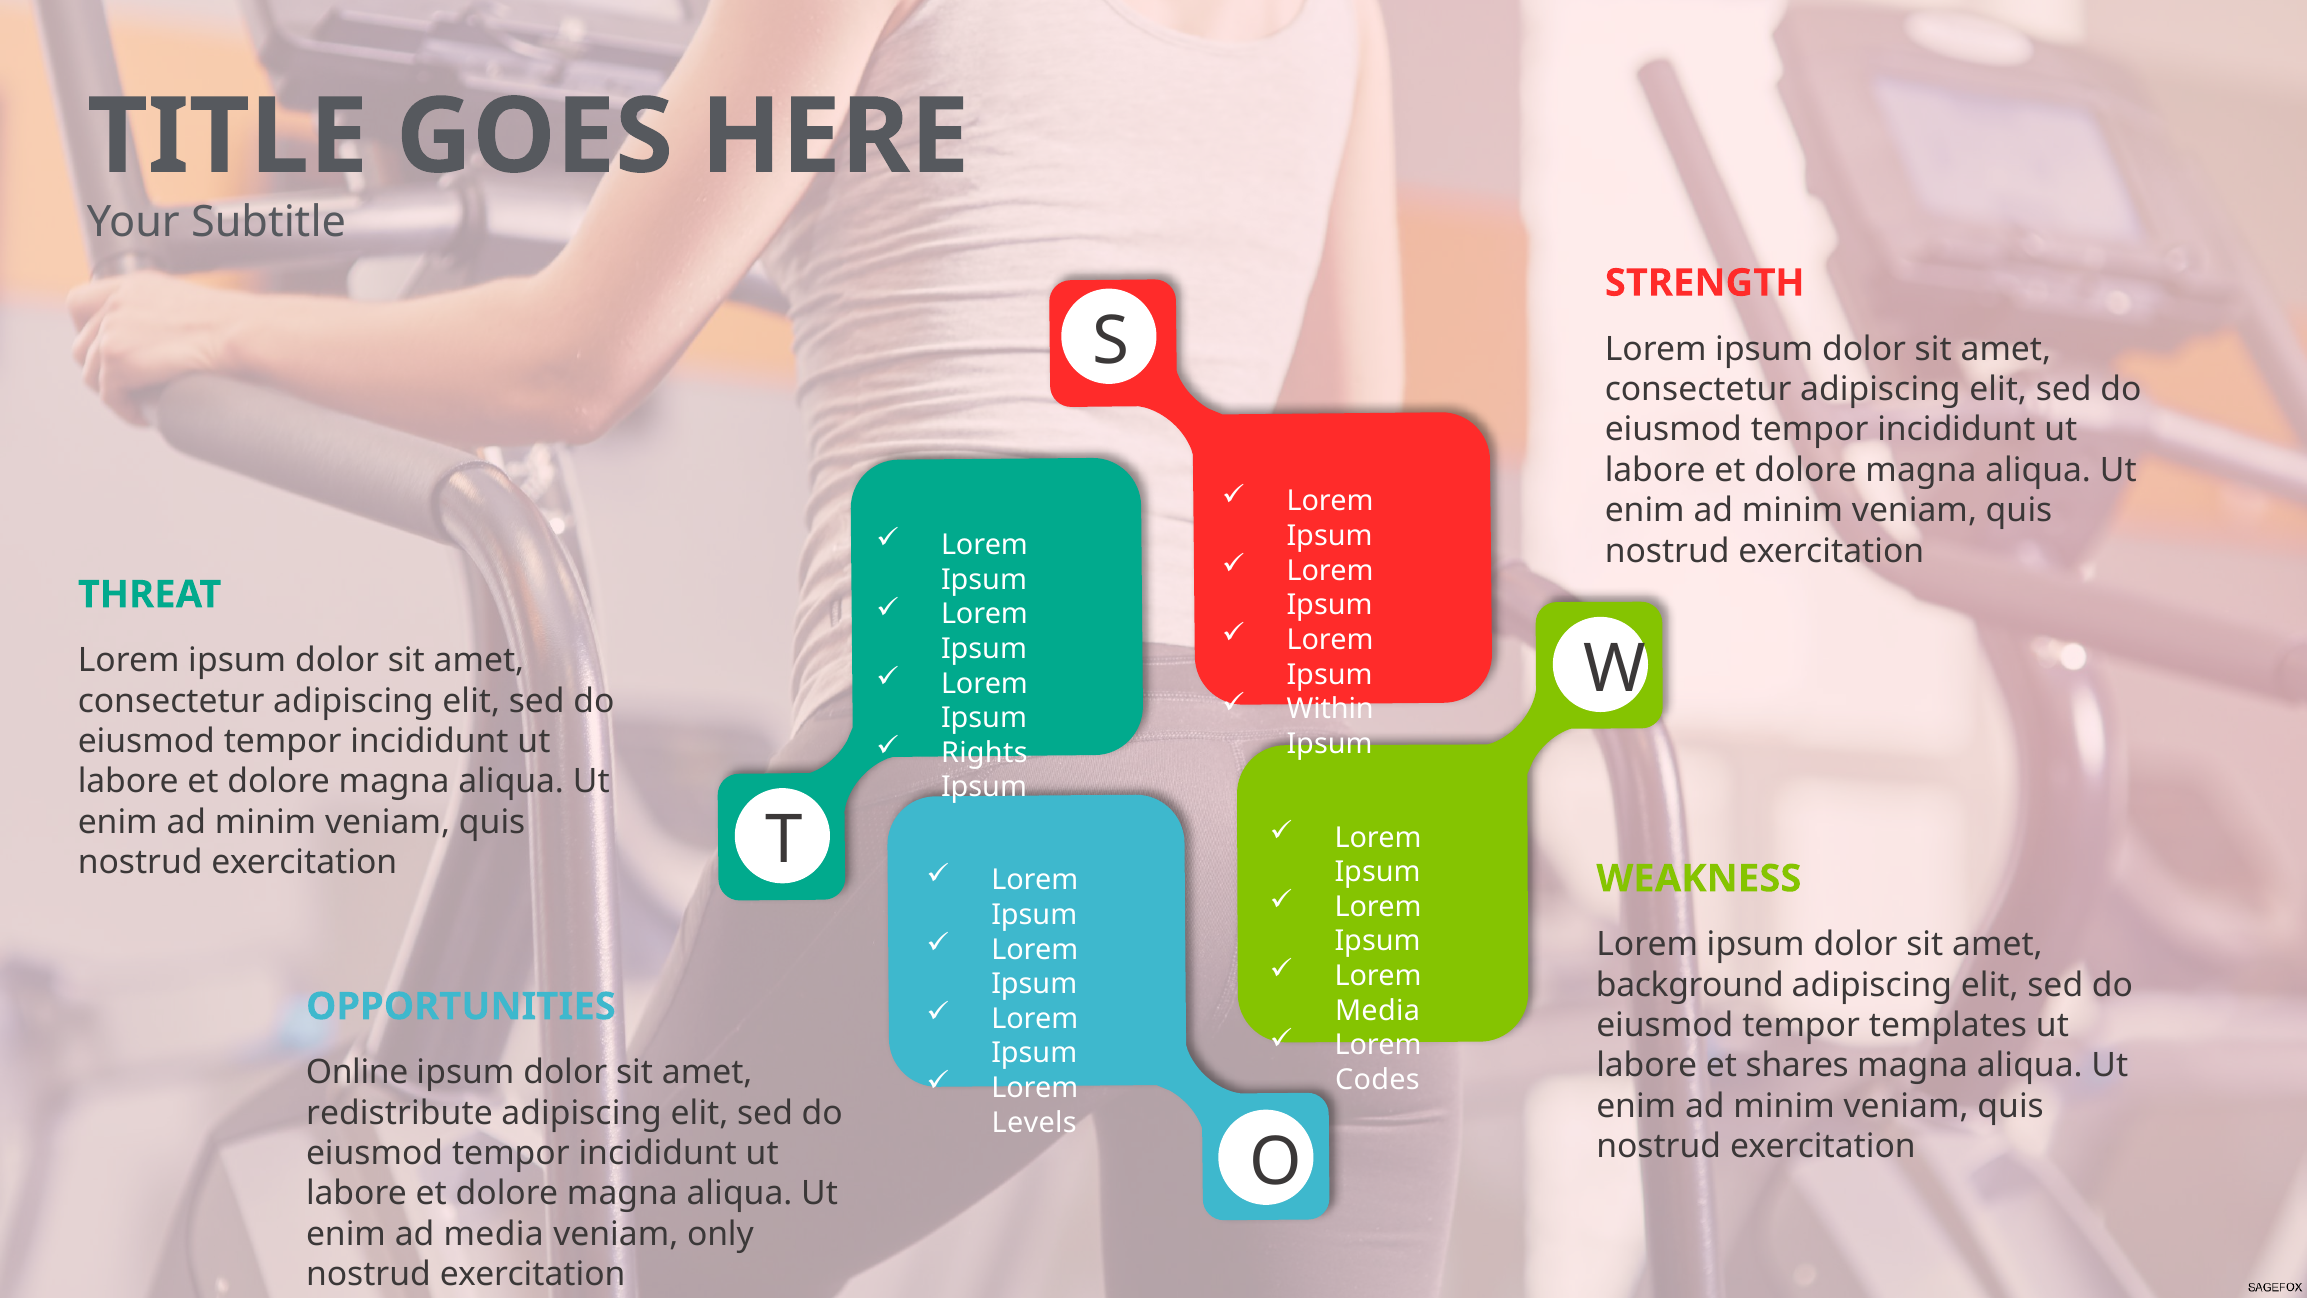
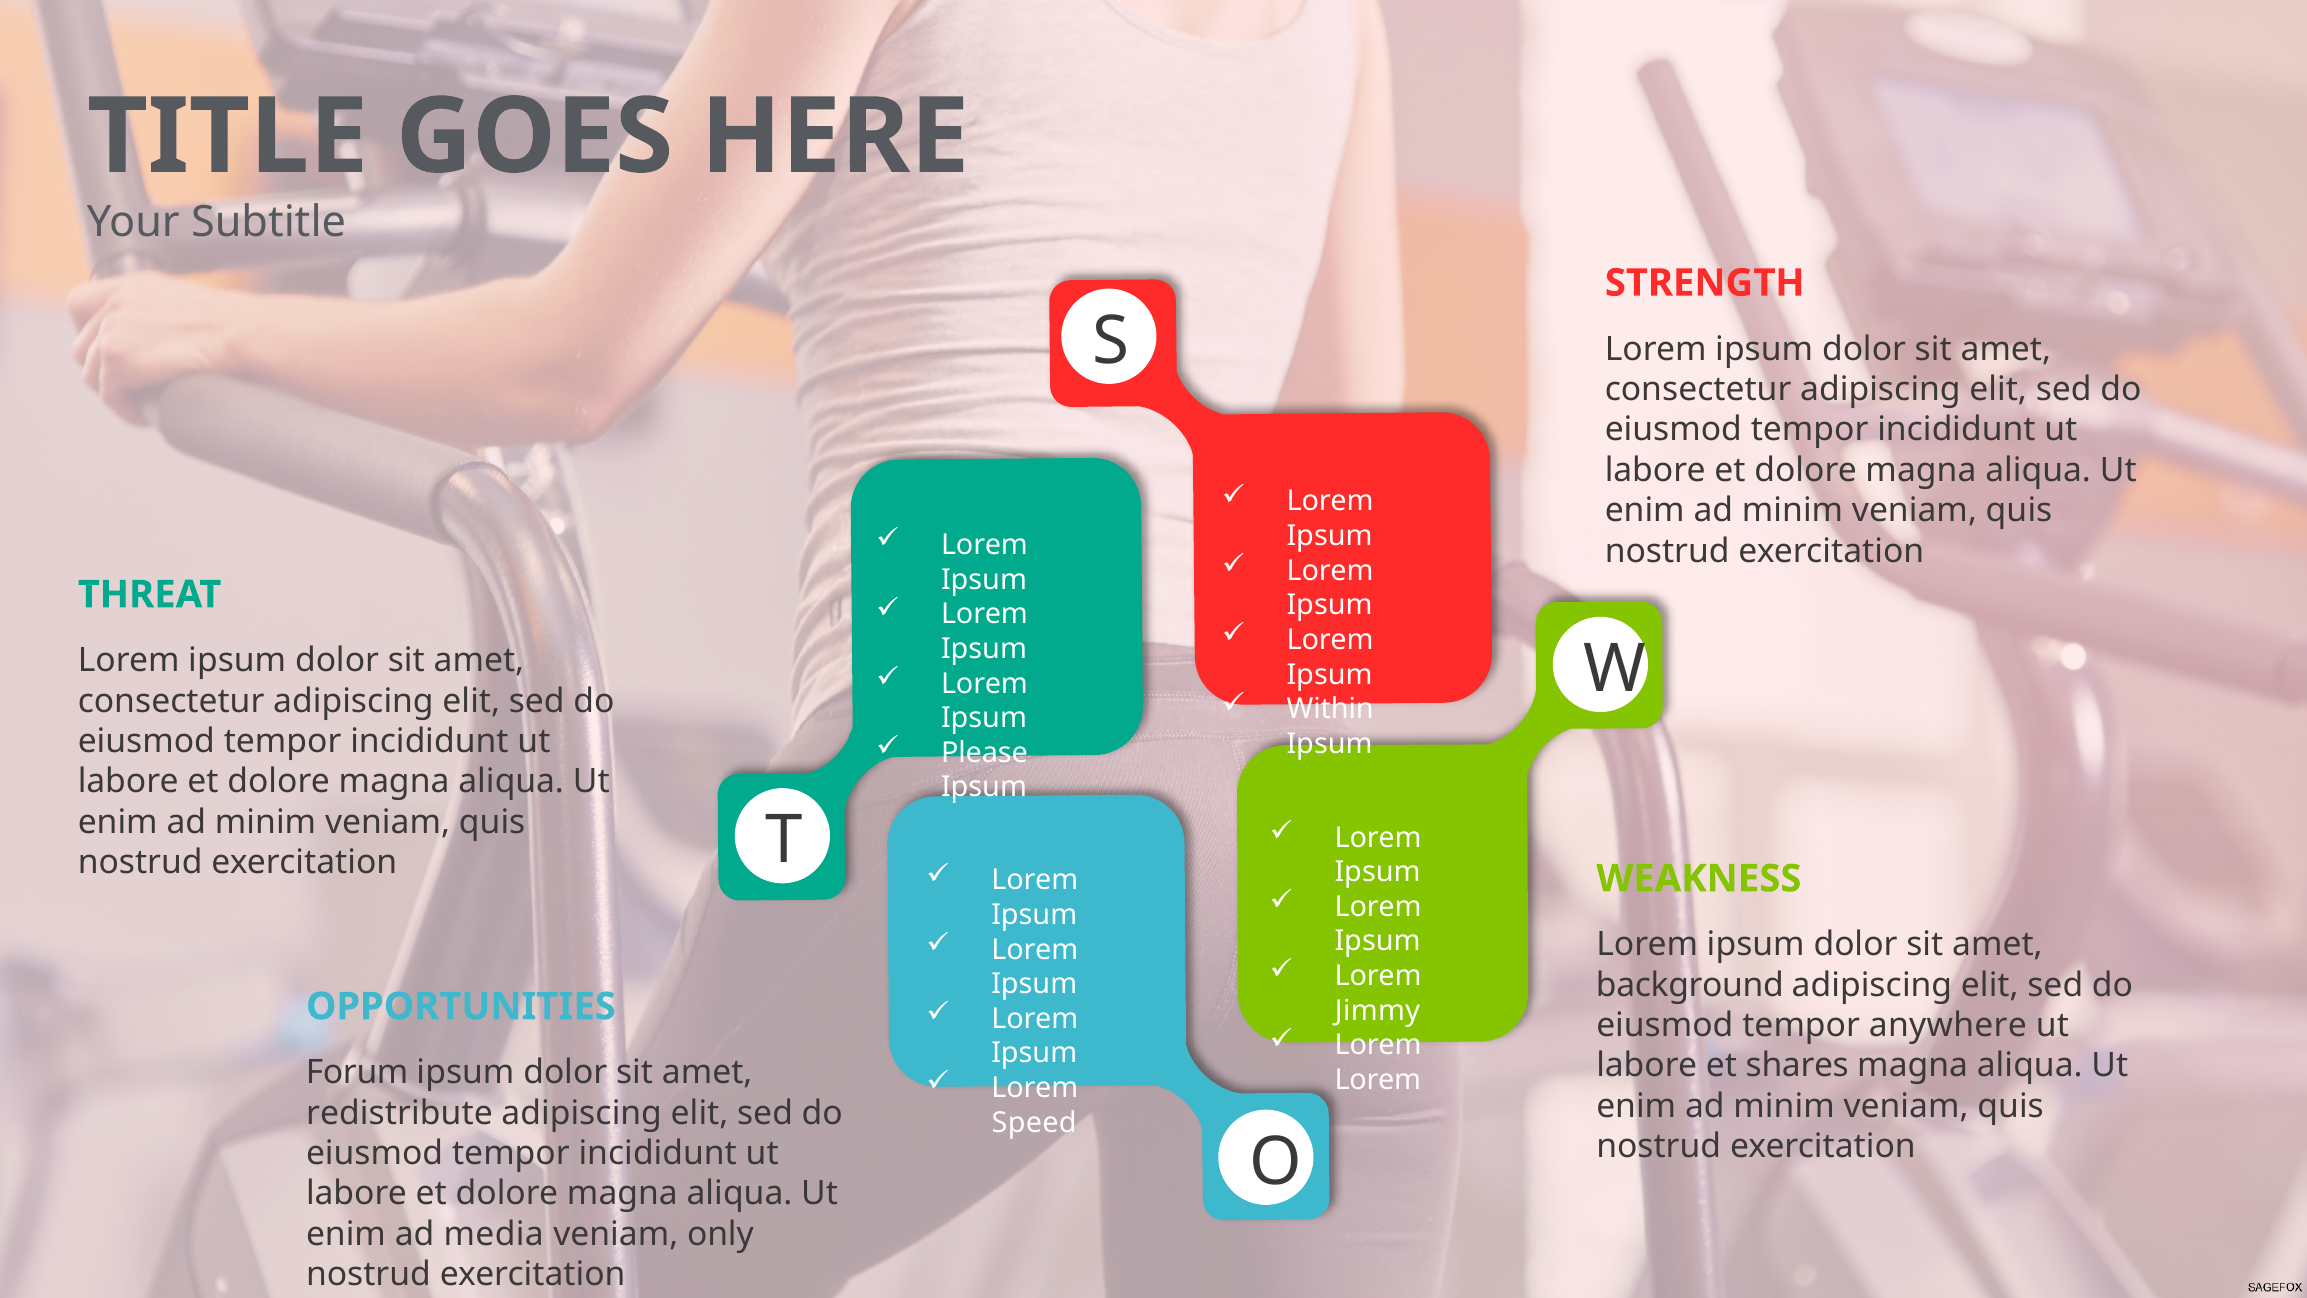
Rights: Rights -> Please
Media at (1377, 1010): Media -> Jimmy
templates: templates -> anywhere
Online: Online -> Forum
Codes at (1377, 1080): Codes -> Lorem
Levels: Levels -> Speed
